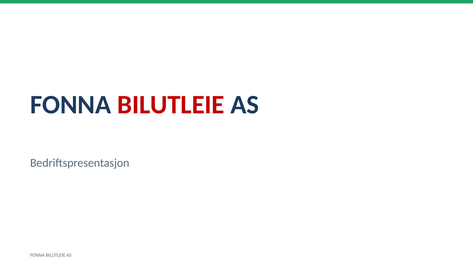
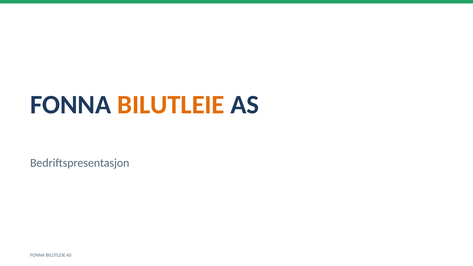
BILUTLEIE at (171, 105) colour: red -> orange
